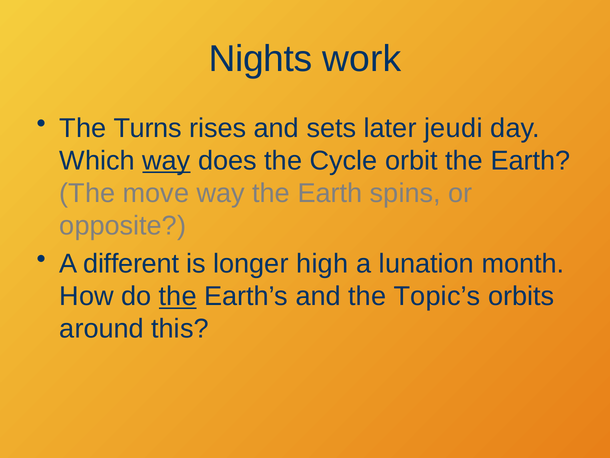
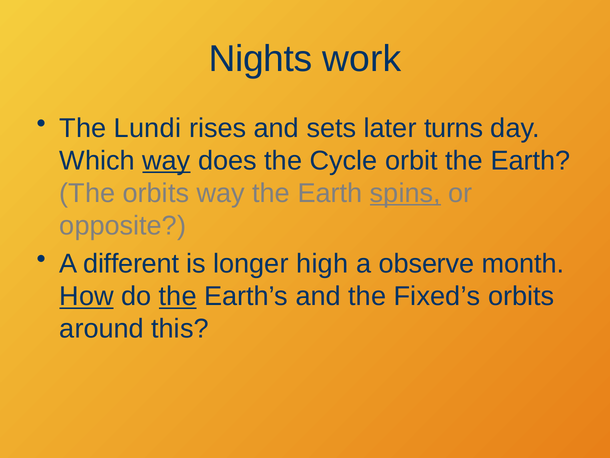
Turns: Turns -> Lundi
jeudi: jeudi -> turns
The move: move -> orbits
spins underline: none -> present
lunation: lunation -> observe
How underline: none -> present
Topic’s: Topic’s -> Fixed’s
